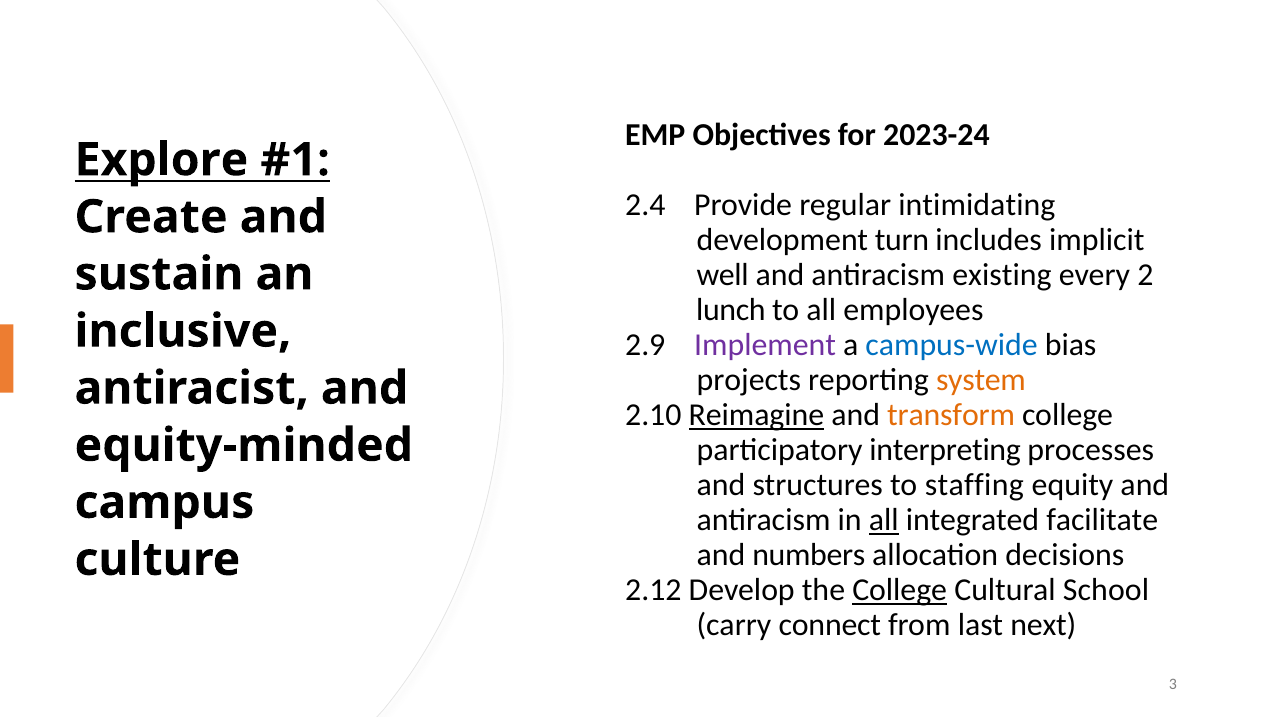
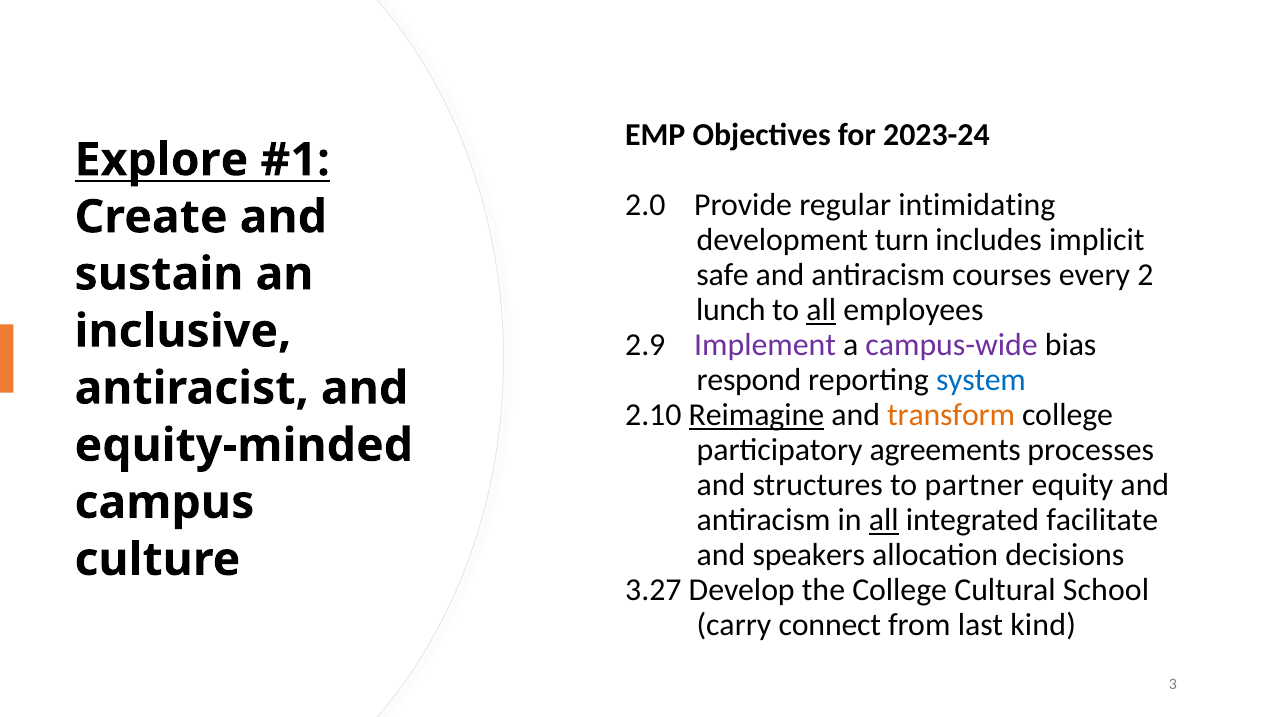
2.4: 2.4 -> 2.0
well: well -> safe
existing: existing -> courses
all at (821, 310) underline: none -> present
campus-wide colour: blue -> purple
projects: projects -> respond
system colour: orange -> blue
interpreting: interpreting -> agreements
staffing: staffing -> partner
numbers: numbers -> speakers
2.12: 2.12 -> 3.27
College at (900, 590) underline: present -> none
next: next -> kind
